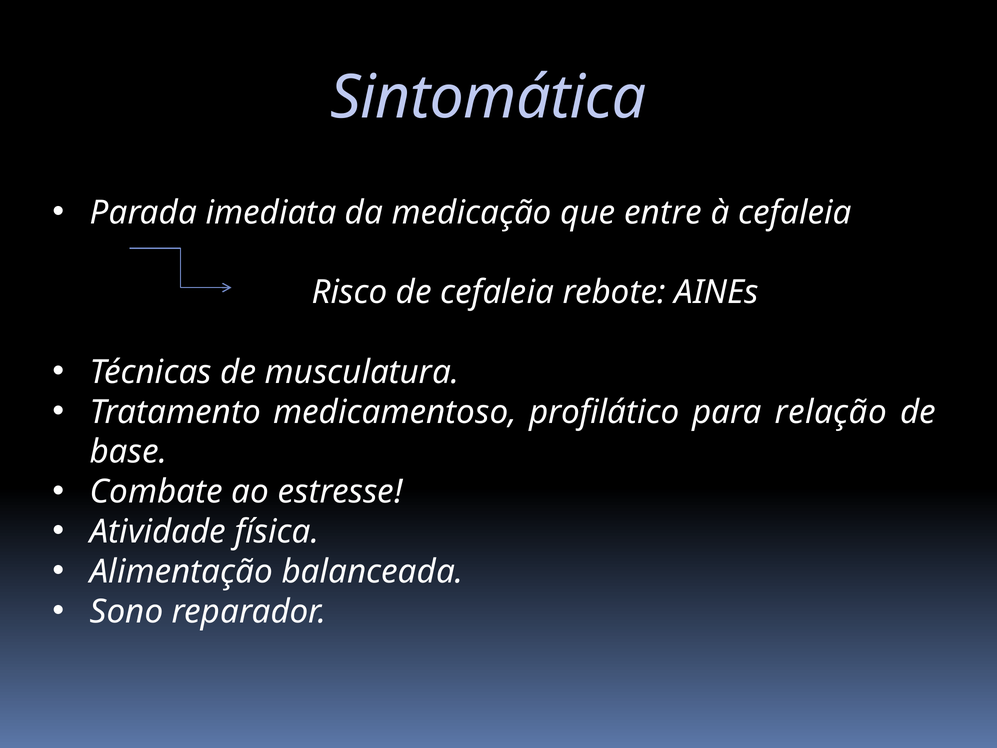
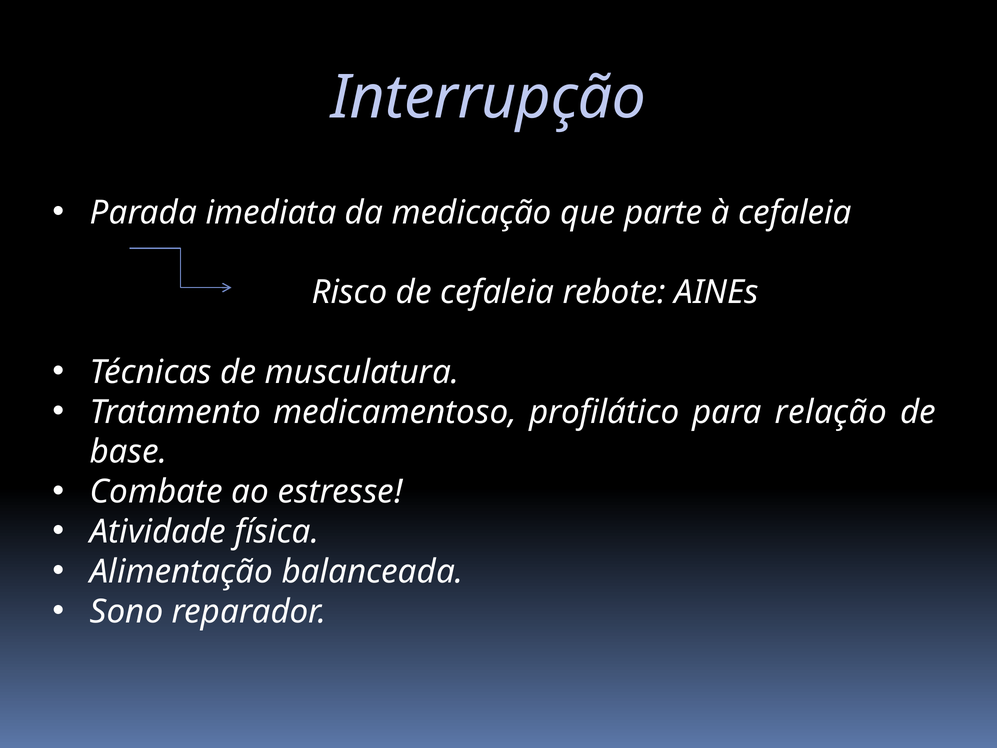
Sintomática: Sintomática -> Interrupção
entre: entre -> parte
